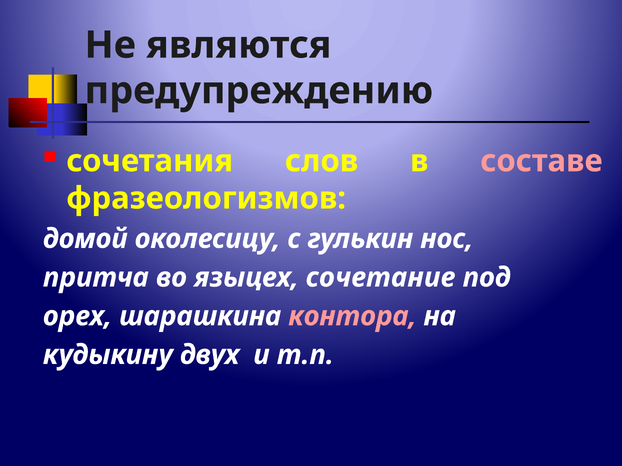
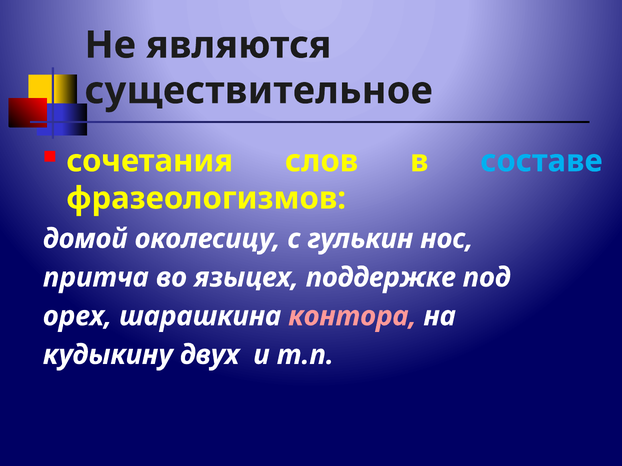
предупреждению: предупреждению -> существительное
составе colour: pink -> light blue
сочетание: сочетание -> поддержке
